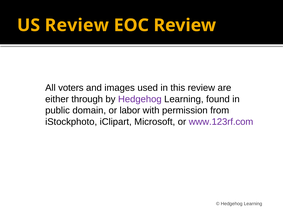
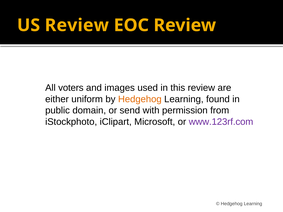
through: through -> uniform
Hedgehog at (140, 99) colour: purple -> orange
labor: labor -> send
